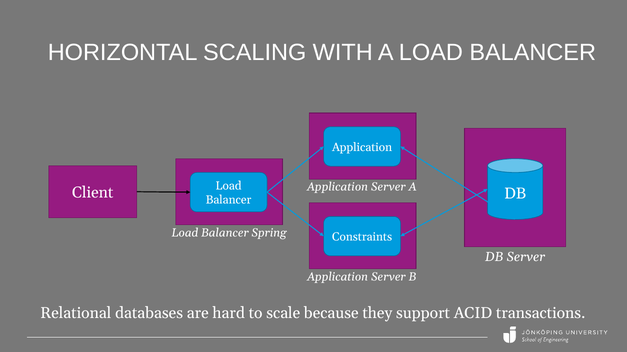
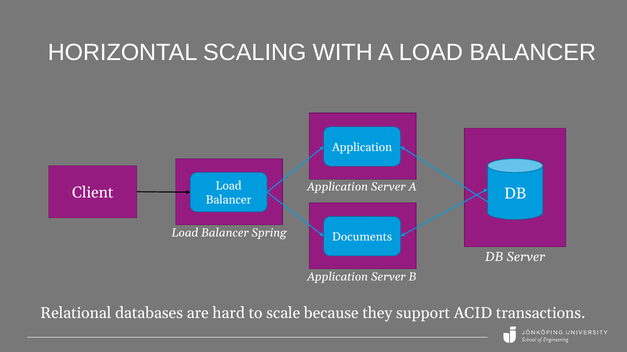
Constraints: Constraints -> Documents
